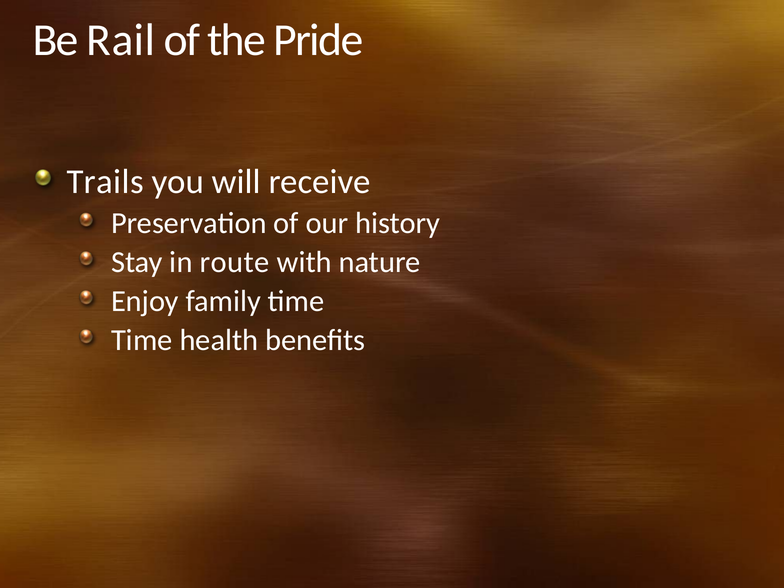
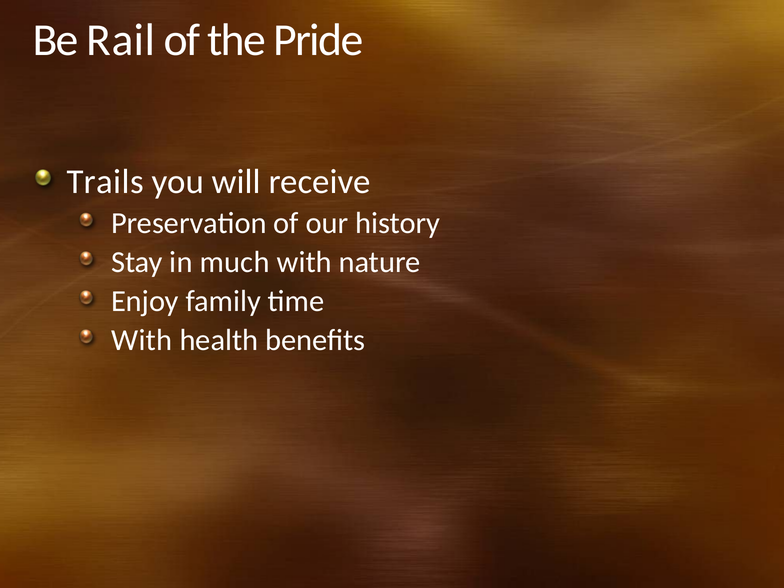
route: route -> much
Time at (142, 340): Time -> With
